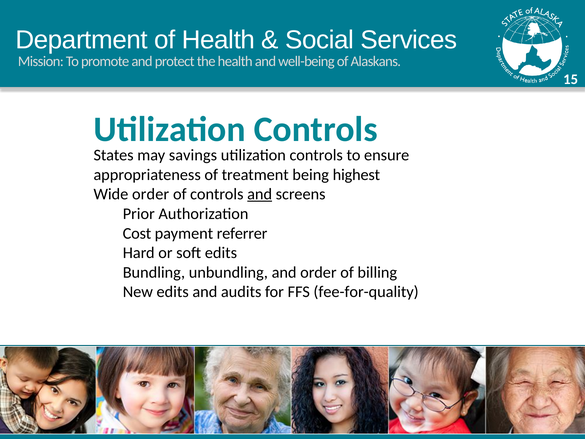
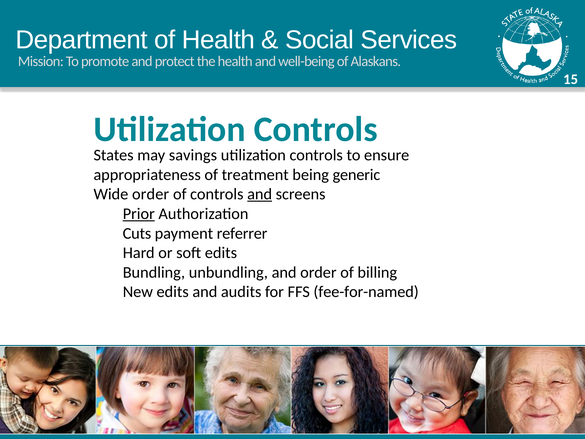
highest: highest -> generic
Prior underline: none -> present
Cost: Cost -> Cuts
fee-for-quality: fee-for-quality -> fee-for-named
